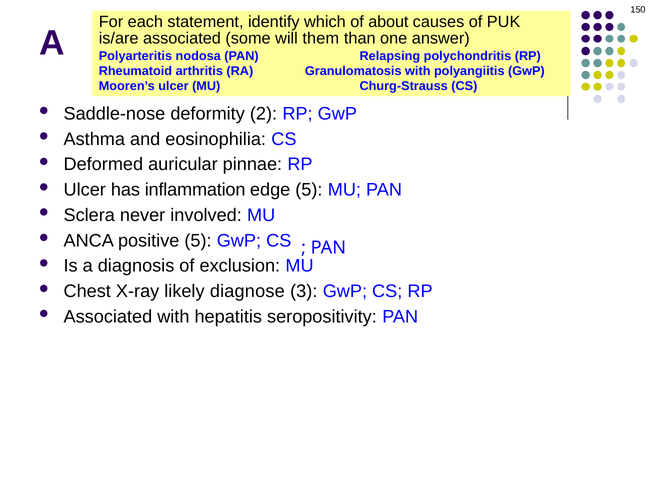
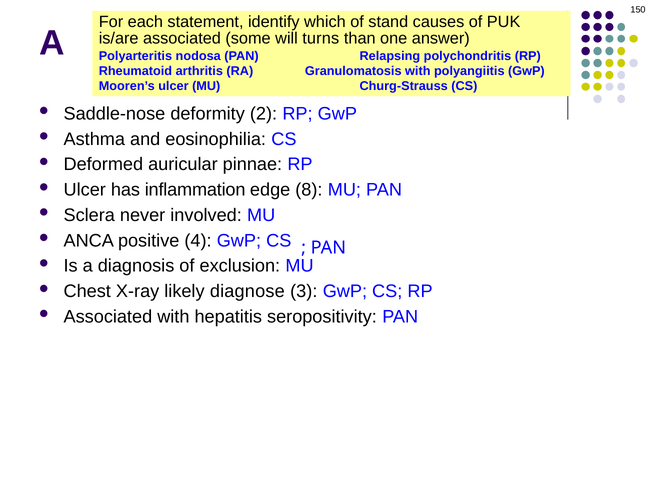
about: about -> stand
them: them -> turns
edge 5: 5 -> 8
positive 5: 5 -> 4
